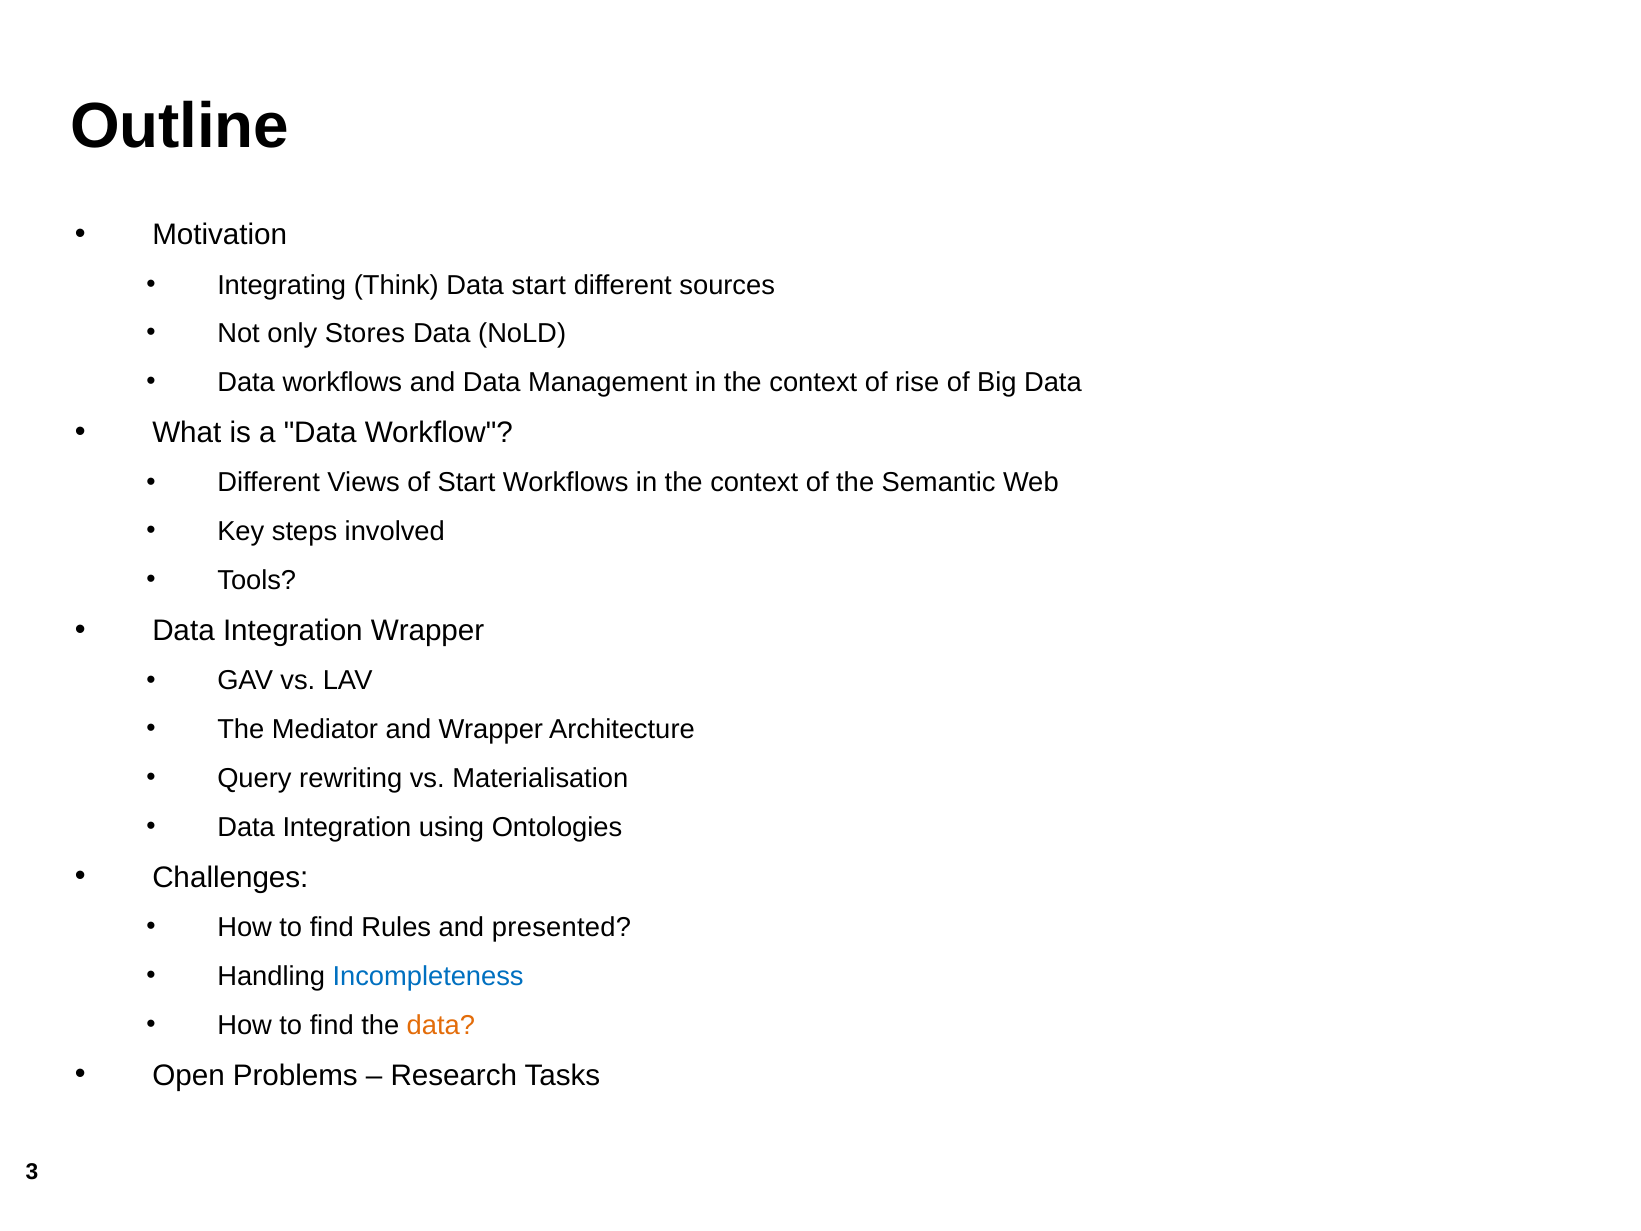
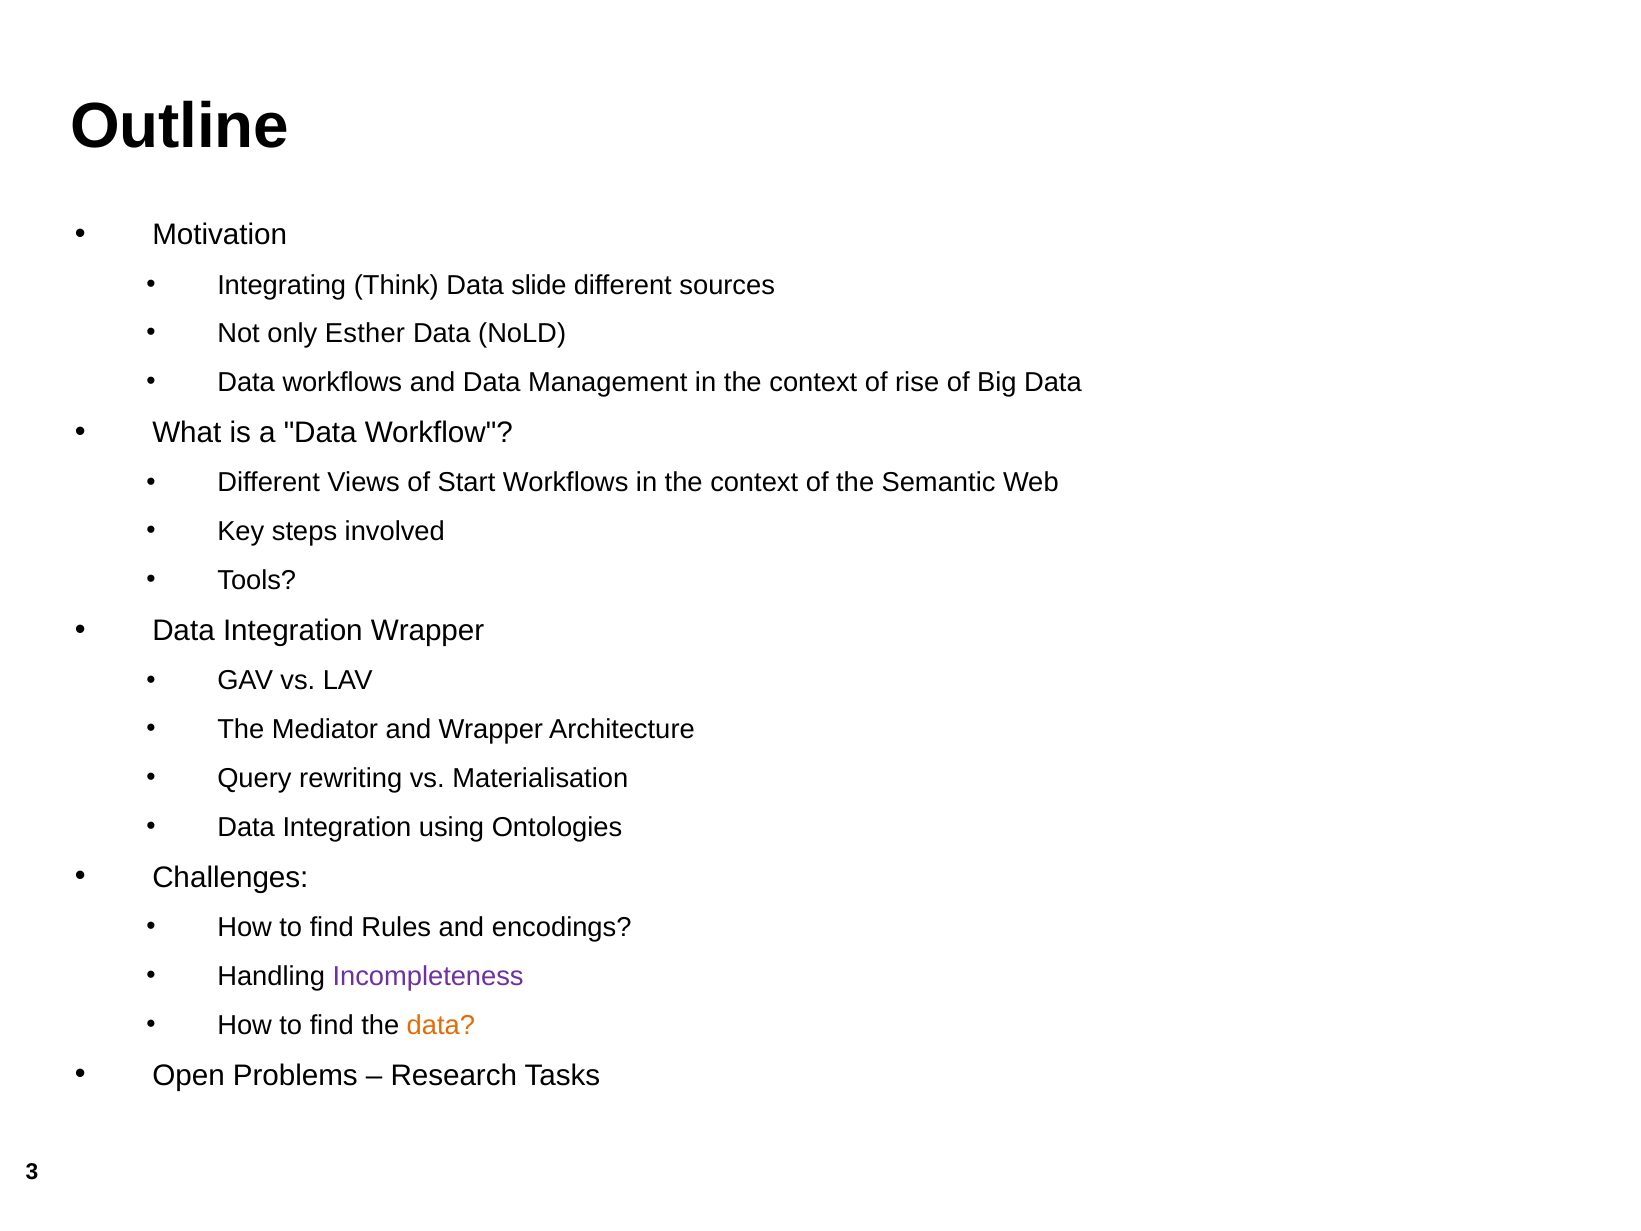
Data start: start -> slide
Stores: Stores -> Esther
presented: presented -> encodings
Incompleteness colour: blue -> purple
